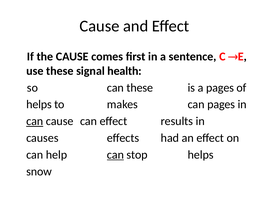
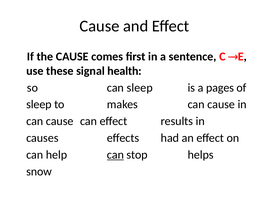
can these: these -> sleep
helps at (39, 104): helps -> sleep
makes can pages: pages -> cause
can at (35, 121) underline: present -> none
